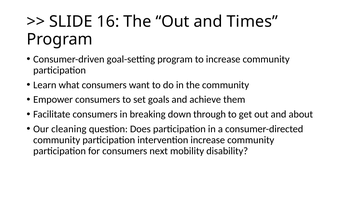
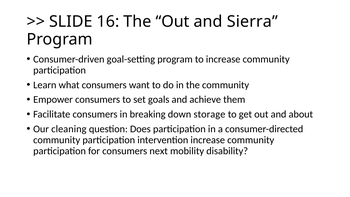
Times: Times -> Sierra
through: through -> storage
